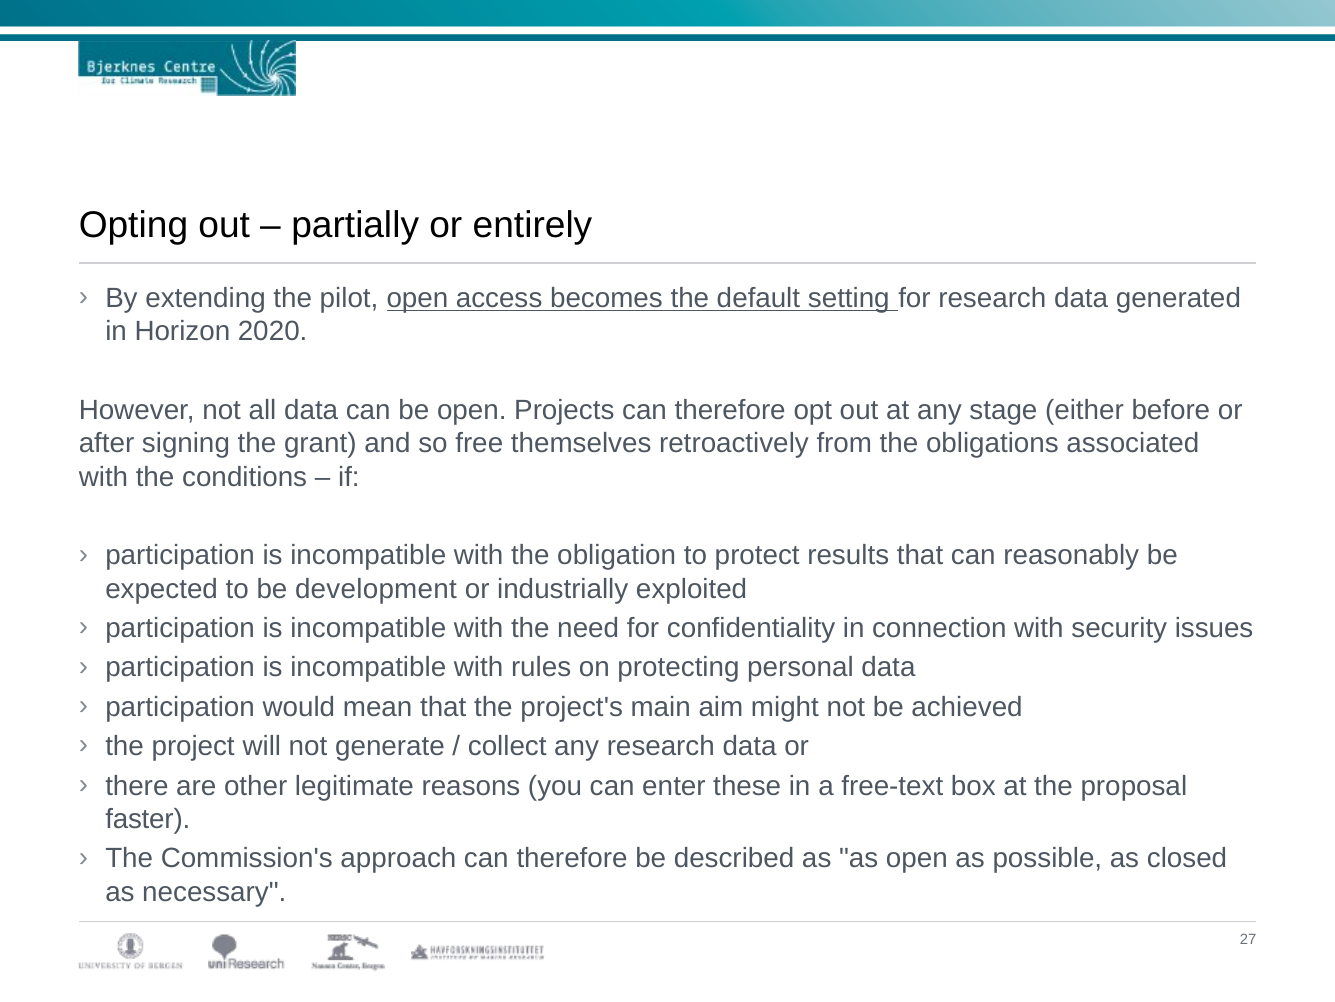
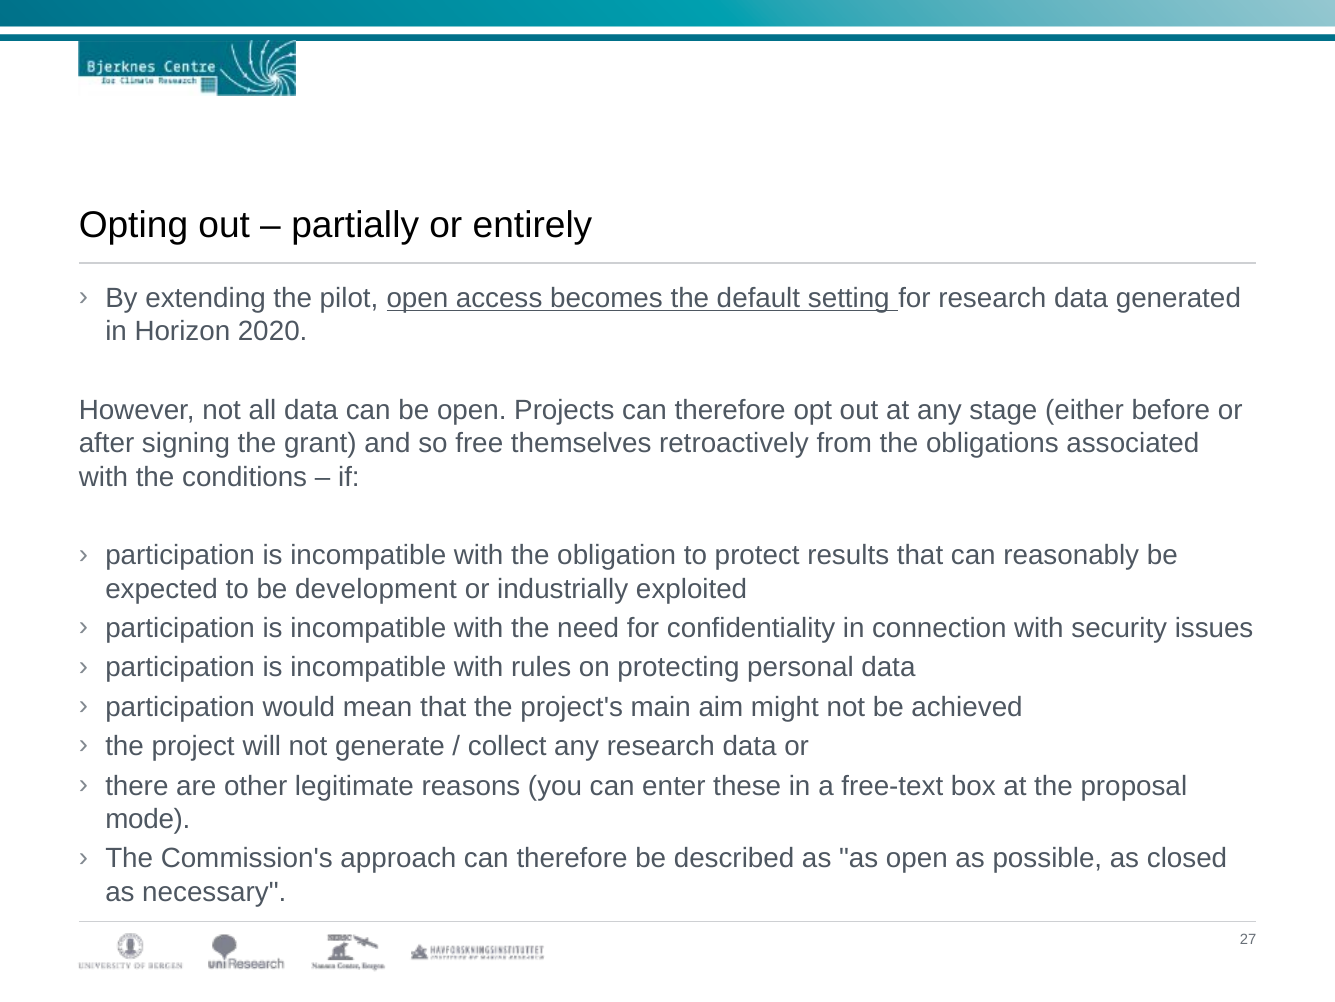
faster: faster -> mode
